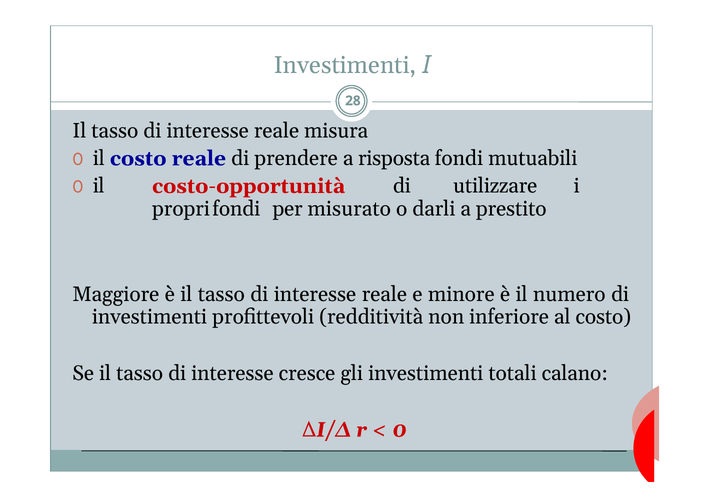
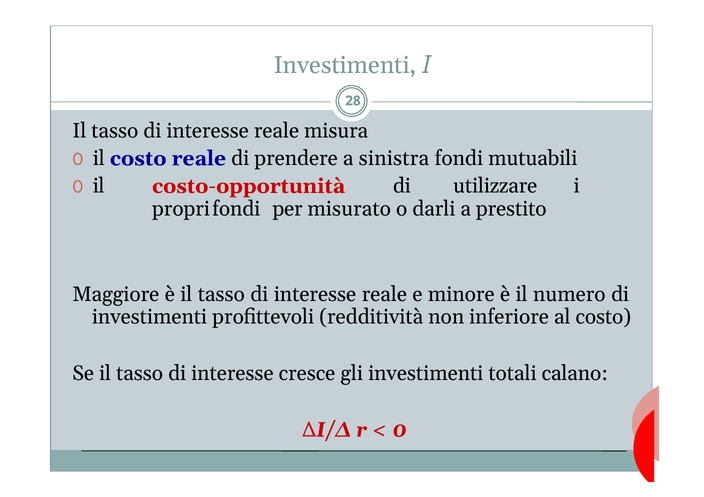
risposta: risposta -> sinistra
